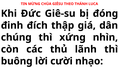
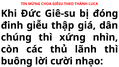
đích: đích -> giễu
